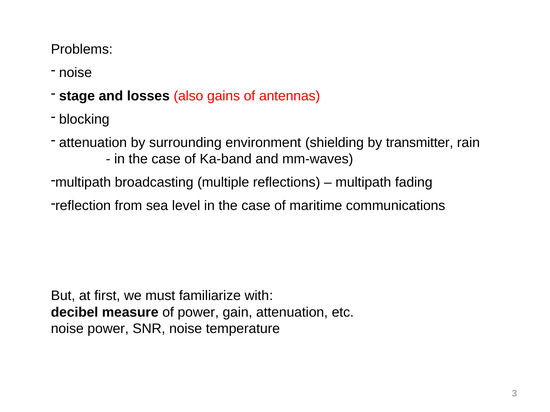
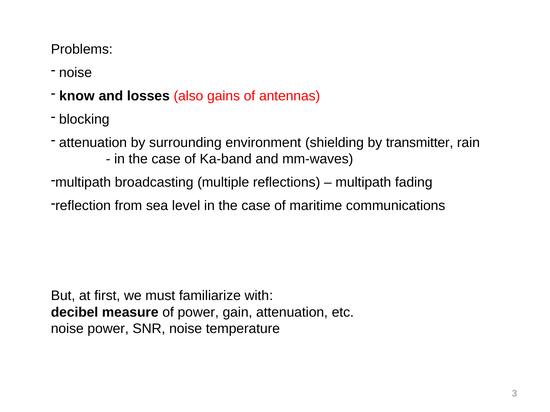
stage: stage -> know
